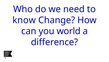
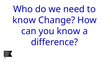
you world: world -> know
